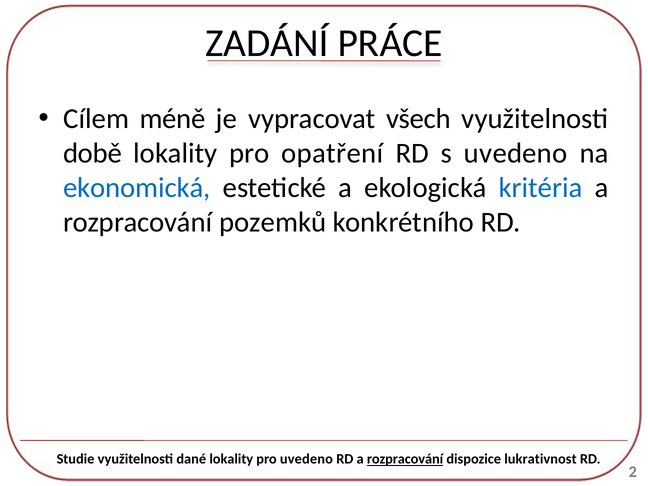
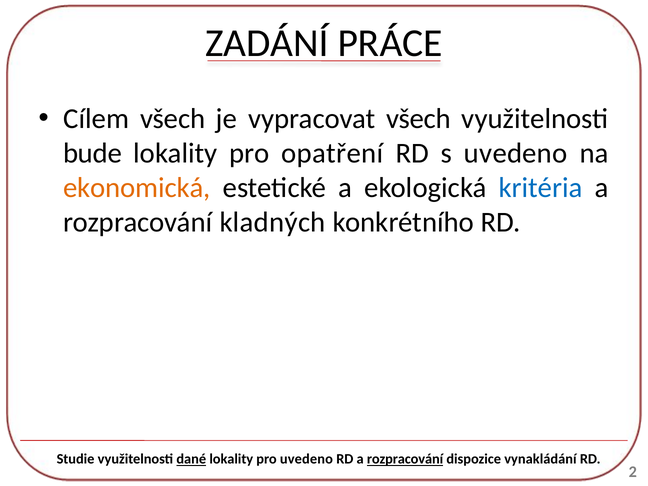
Cílem méně: méně -> všech
době: době -> bude
ekonomická colour: blue -> orange
pozemků: pozemků -> kladných
dané underline: none -> present
lukrativnost: lukrativnost -> vynakládání
